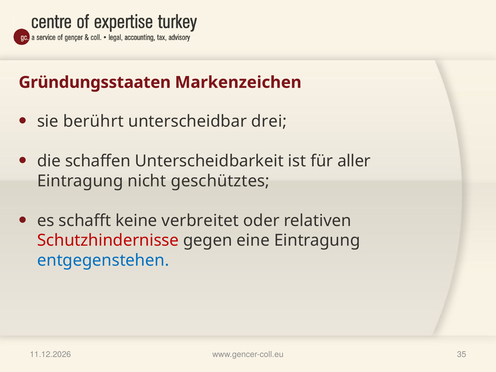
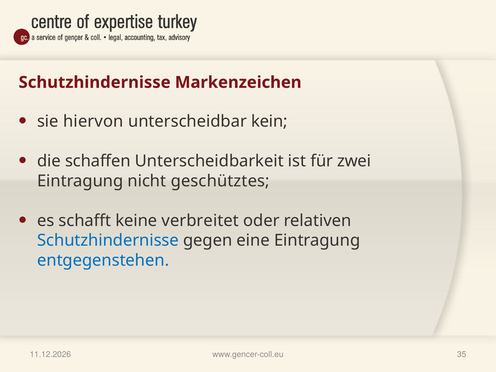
Gründungsstaaten at (95, 82): Gründungsstaaten -> Schutzhindernisse
berührt: berührt -> hiervon
drei: drei -> kein
aller: aller -> zwei
Schutzhindernisse at (108, 240) colour: red -> blue
